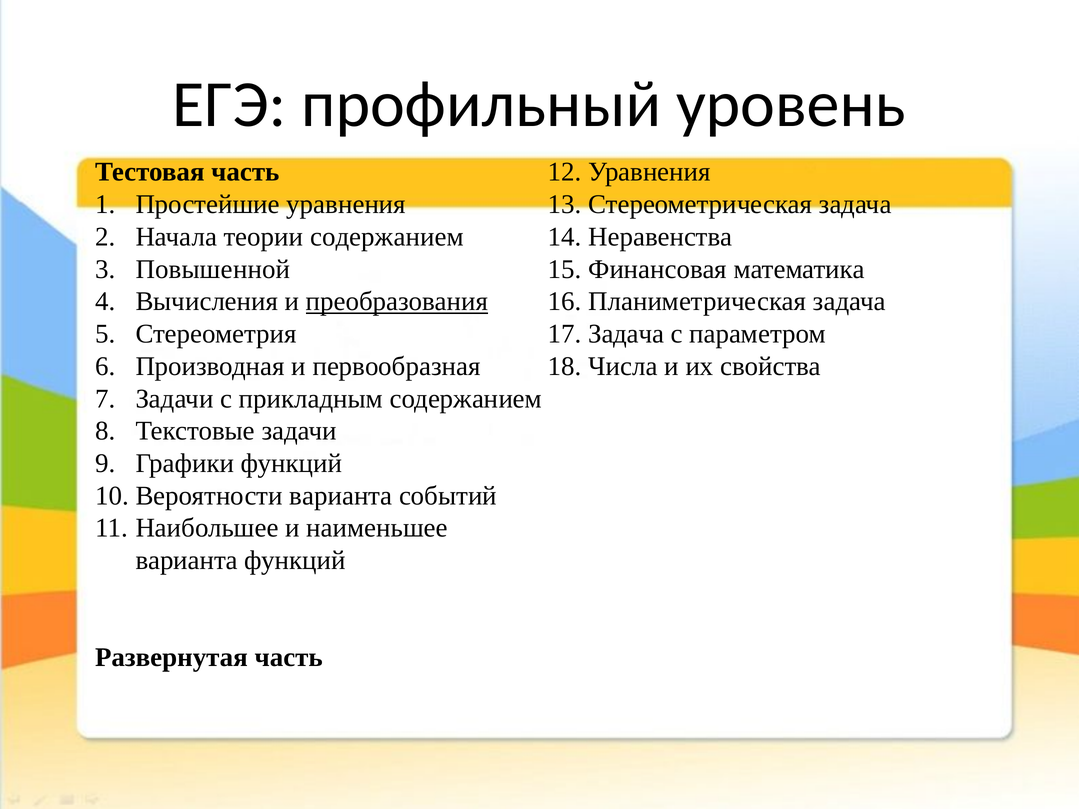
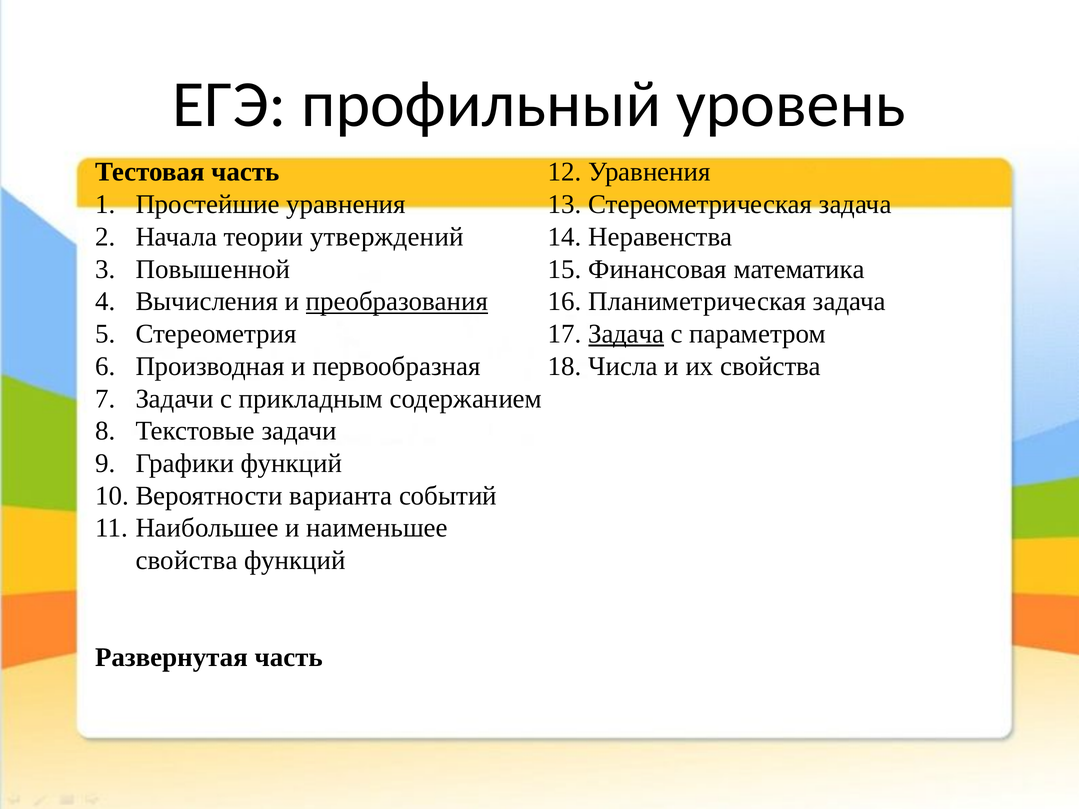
теории содержанием: содержанием -> утверждений
Задача at (626, 334) underline: none -> present
варианта at (187, 561): варианта -> свойства
